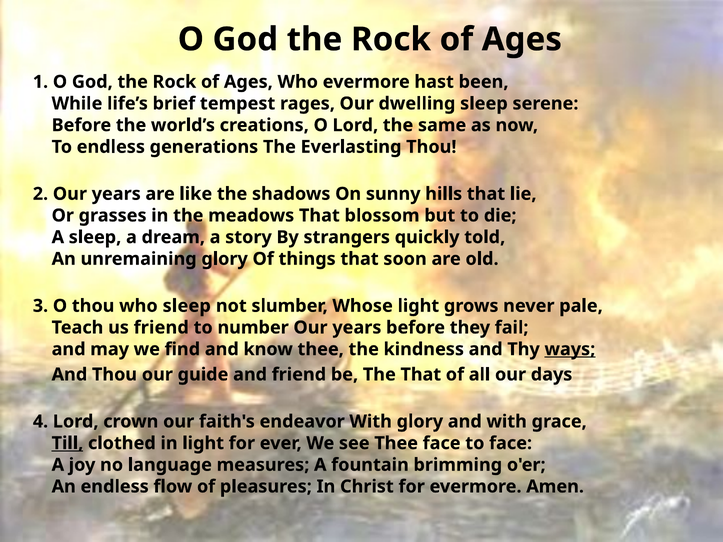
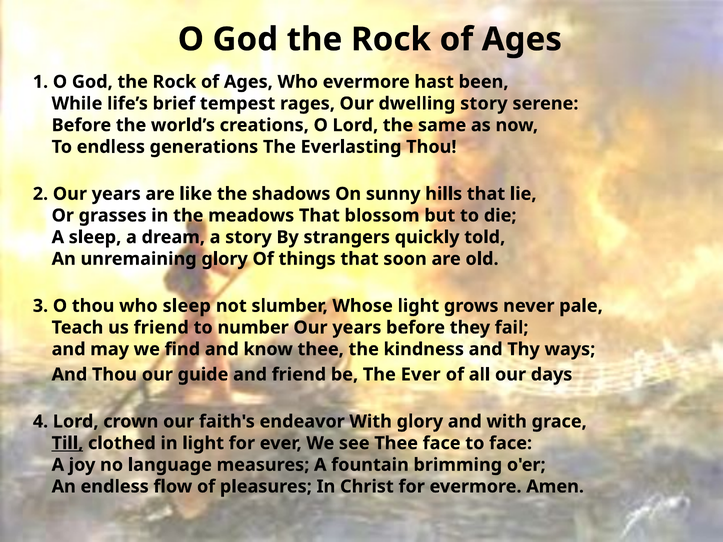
dwelling sleep: sleep -> story
ways underline: present -> none
The That: That -> Ever
